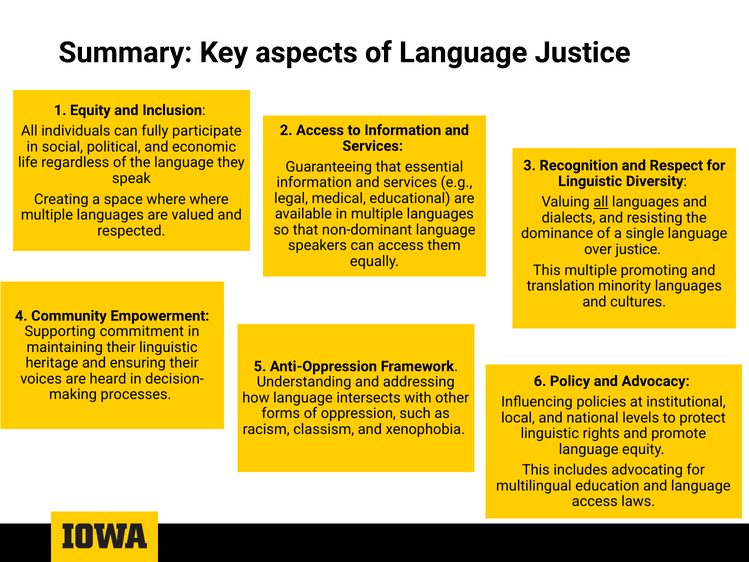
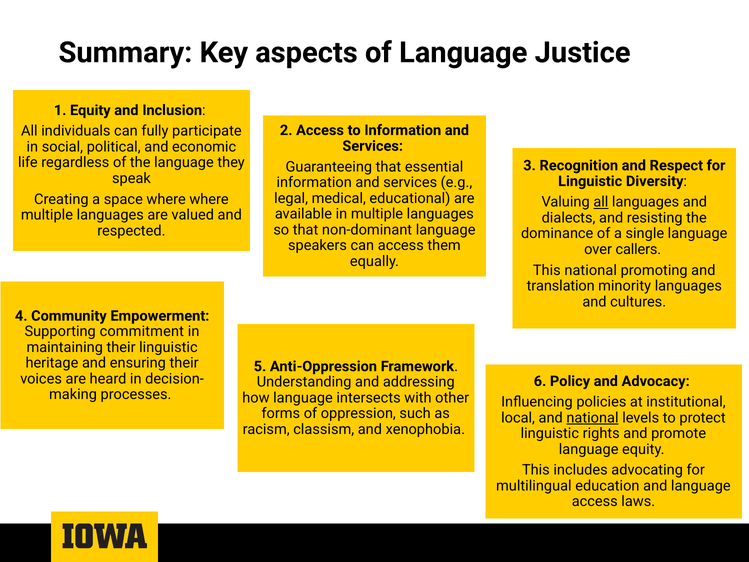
over justice: justice -> callers
This multiple: multiple -> national
national at (592, 418) underline: none -> present
